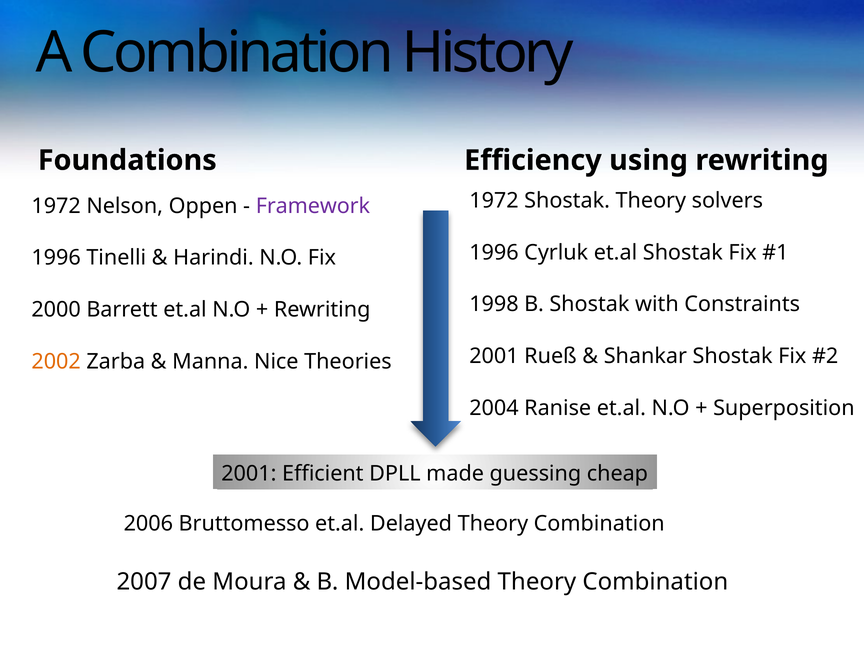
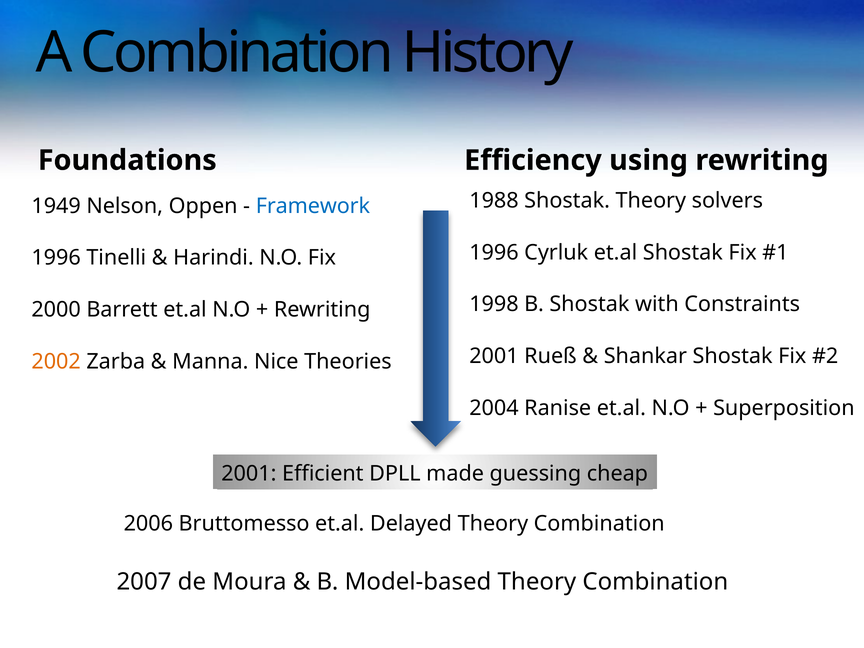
1972 at (494, 201): 1972 -> 1988
1972 at (56, 206): 1972 -> 1949
Framework colour: purple -> blue
